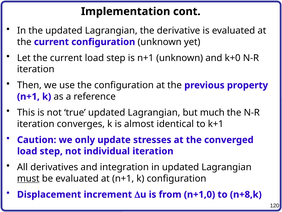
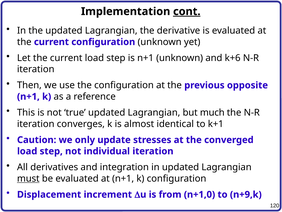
cont underline: none -> present
k+0: k+0 -> k+6
property: property -> opposite
n+8,k: n+8,k -> n+9,k
